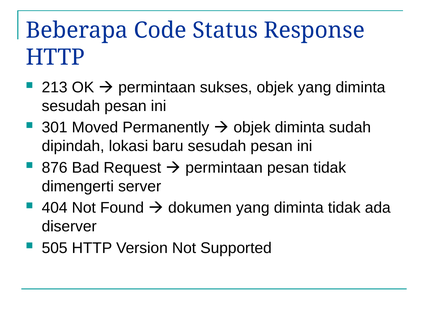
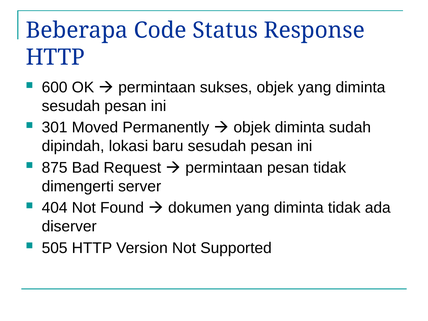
213: 213 -> 600
876: 876 -> 875
